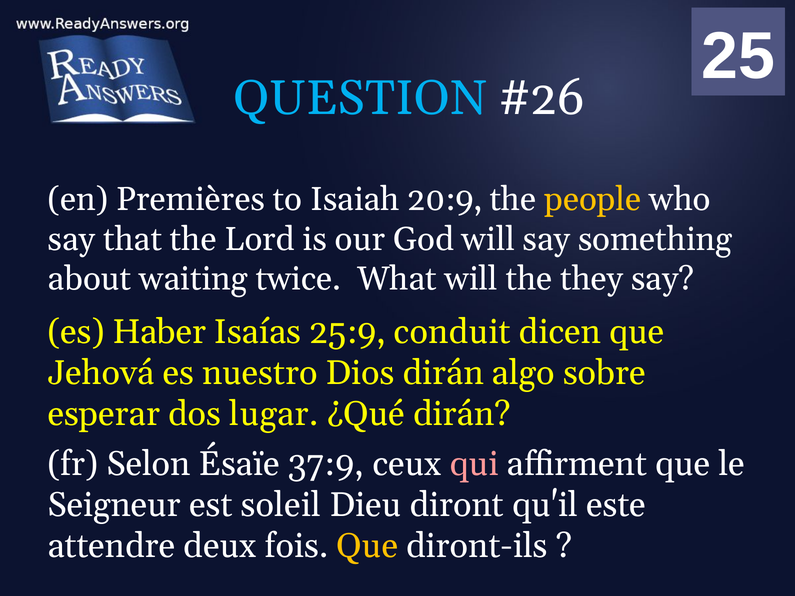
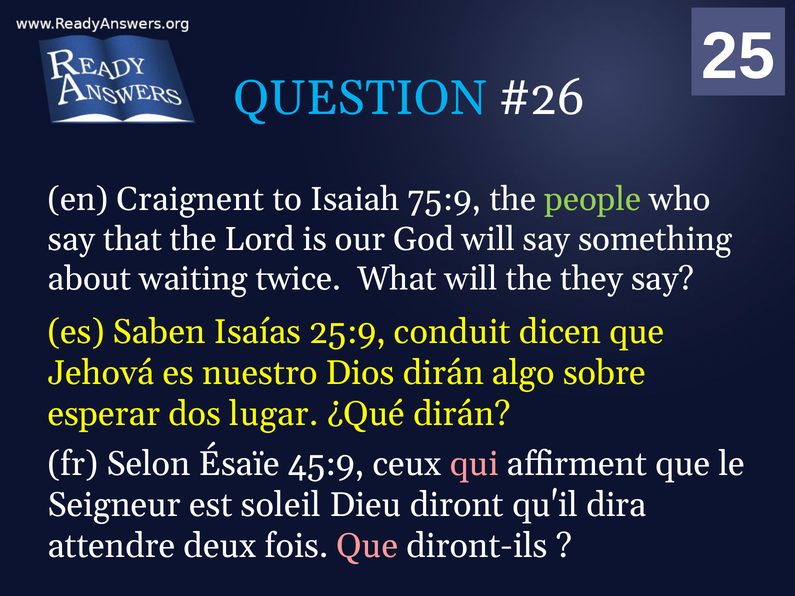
Premières: Premières -> Craignent
20:9: 20:9 -> 75:9
people colour: yellow -> light green
Haber: Haber -> Saben
37:9: 37:9 -> 45:9
este: este -> dira
Que at (367, 546) colour: yellow -> pink
